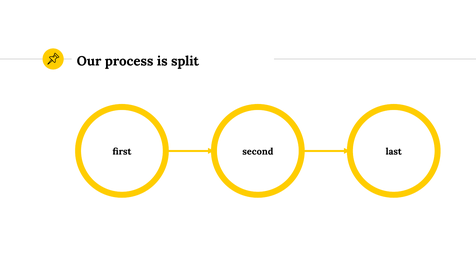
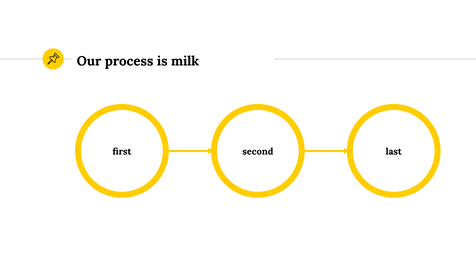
split: split -> milk
